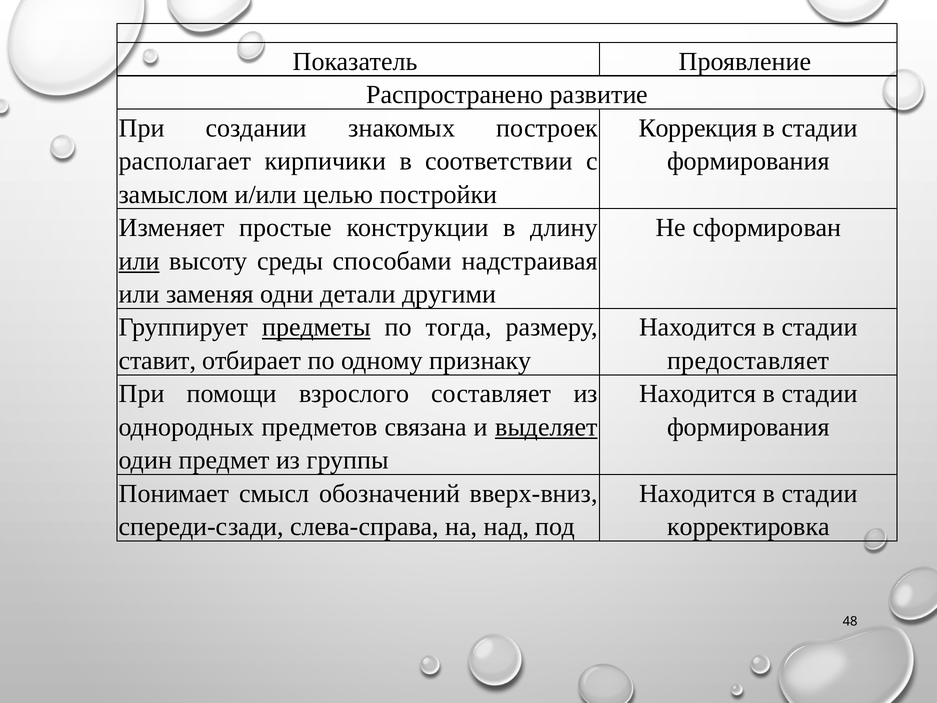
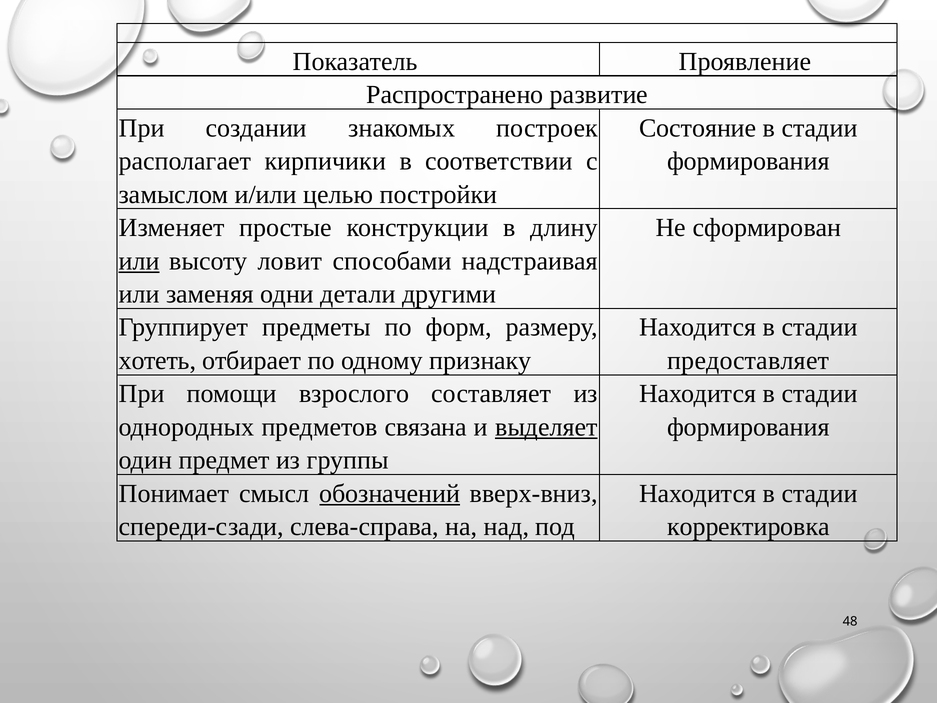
Коррекция: Коррекция -> Состояние
среды: среды -> ловит
предметы underline: present -> none
тогда: тогда -> форм
ставит: ставит -> хотеть
обозначений underline: none -> present
